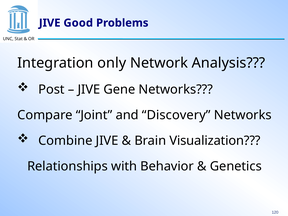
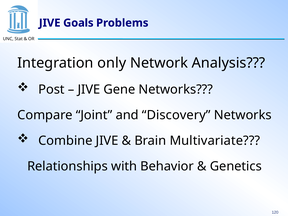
Good: Good -> Goals
Visualization: Visualization -> Multivariate
